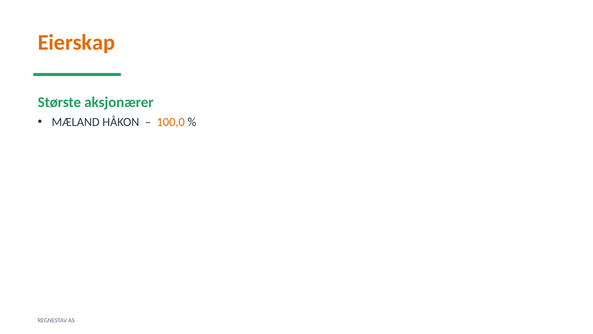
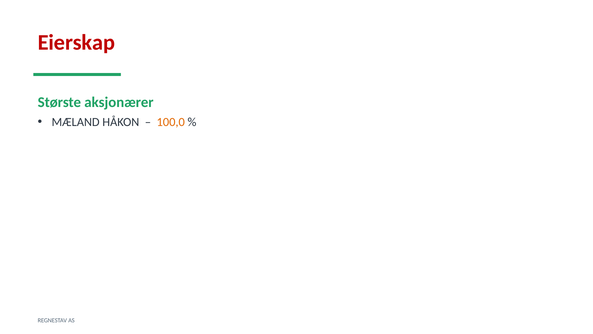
Eierskap colour: orange -> red
